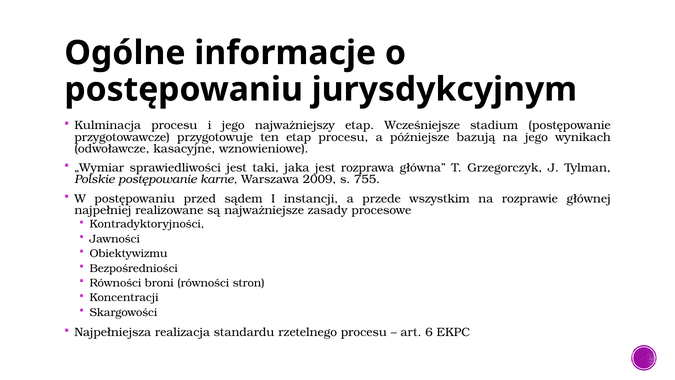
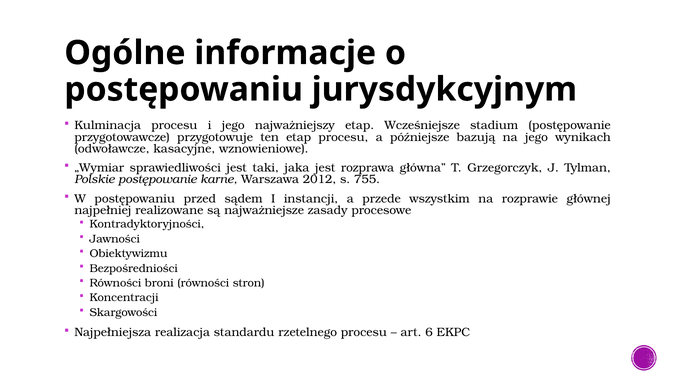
2009: 2009 -> 2012
